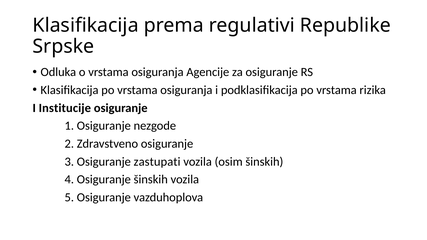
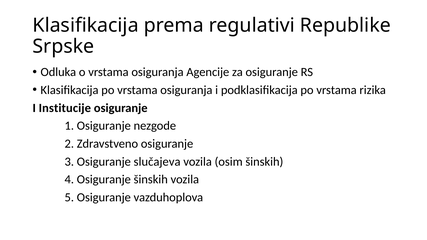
zastupati: zastupati -> slučajeva
